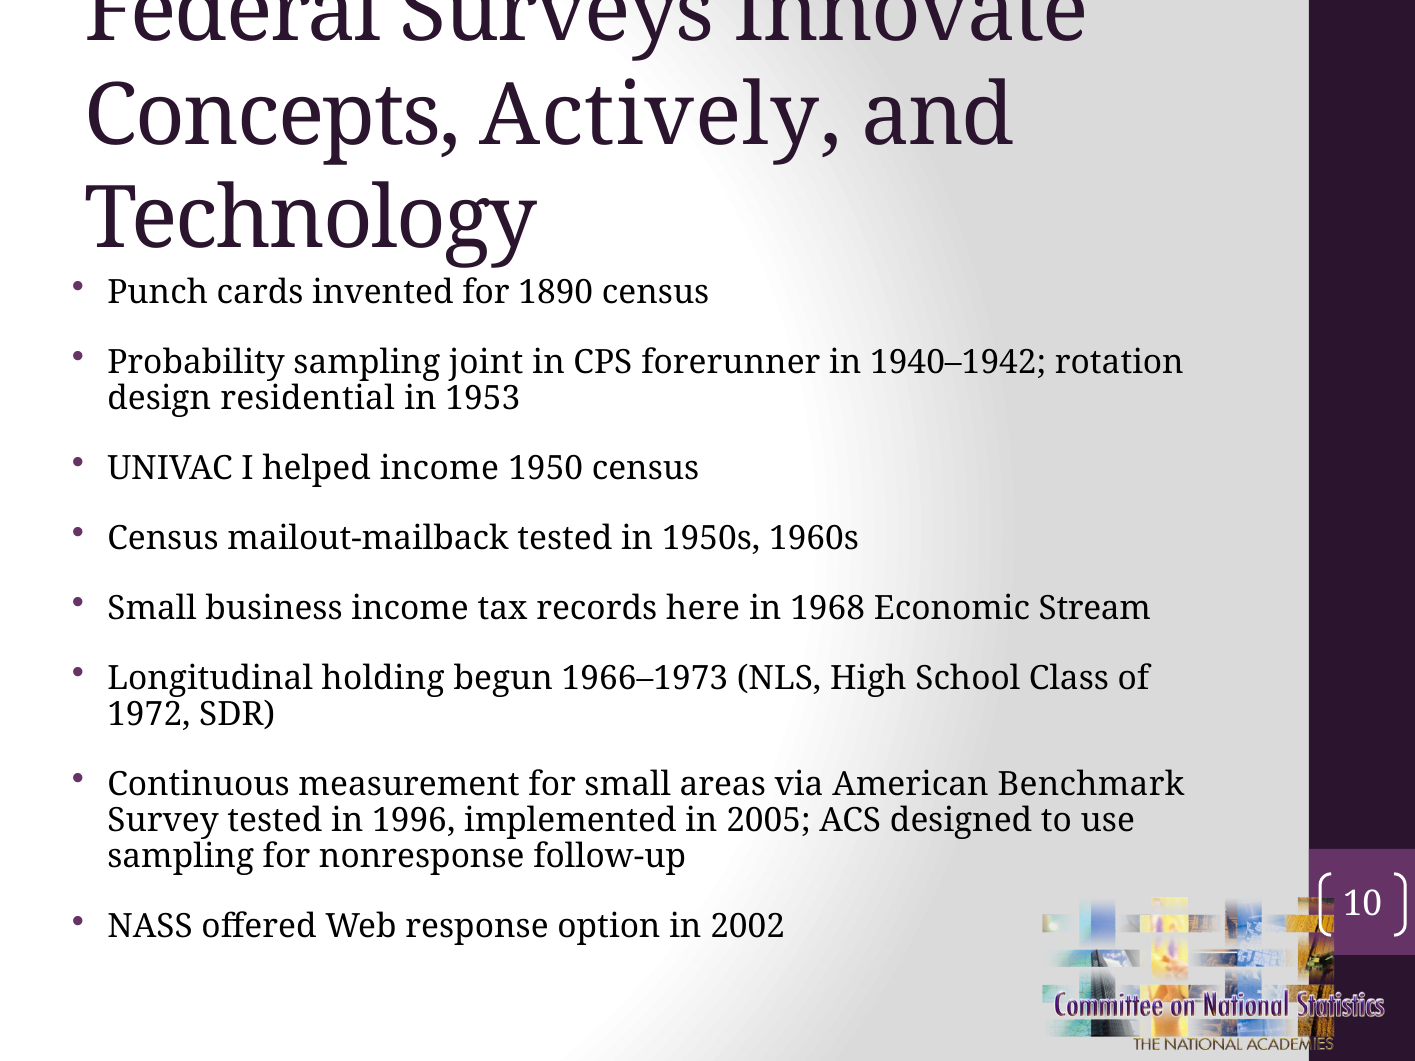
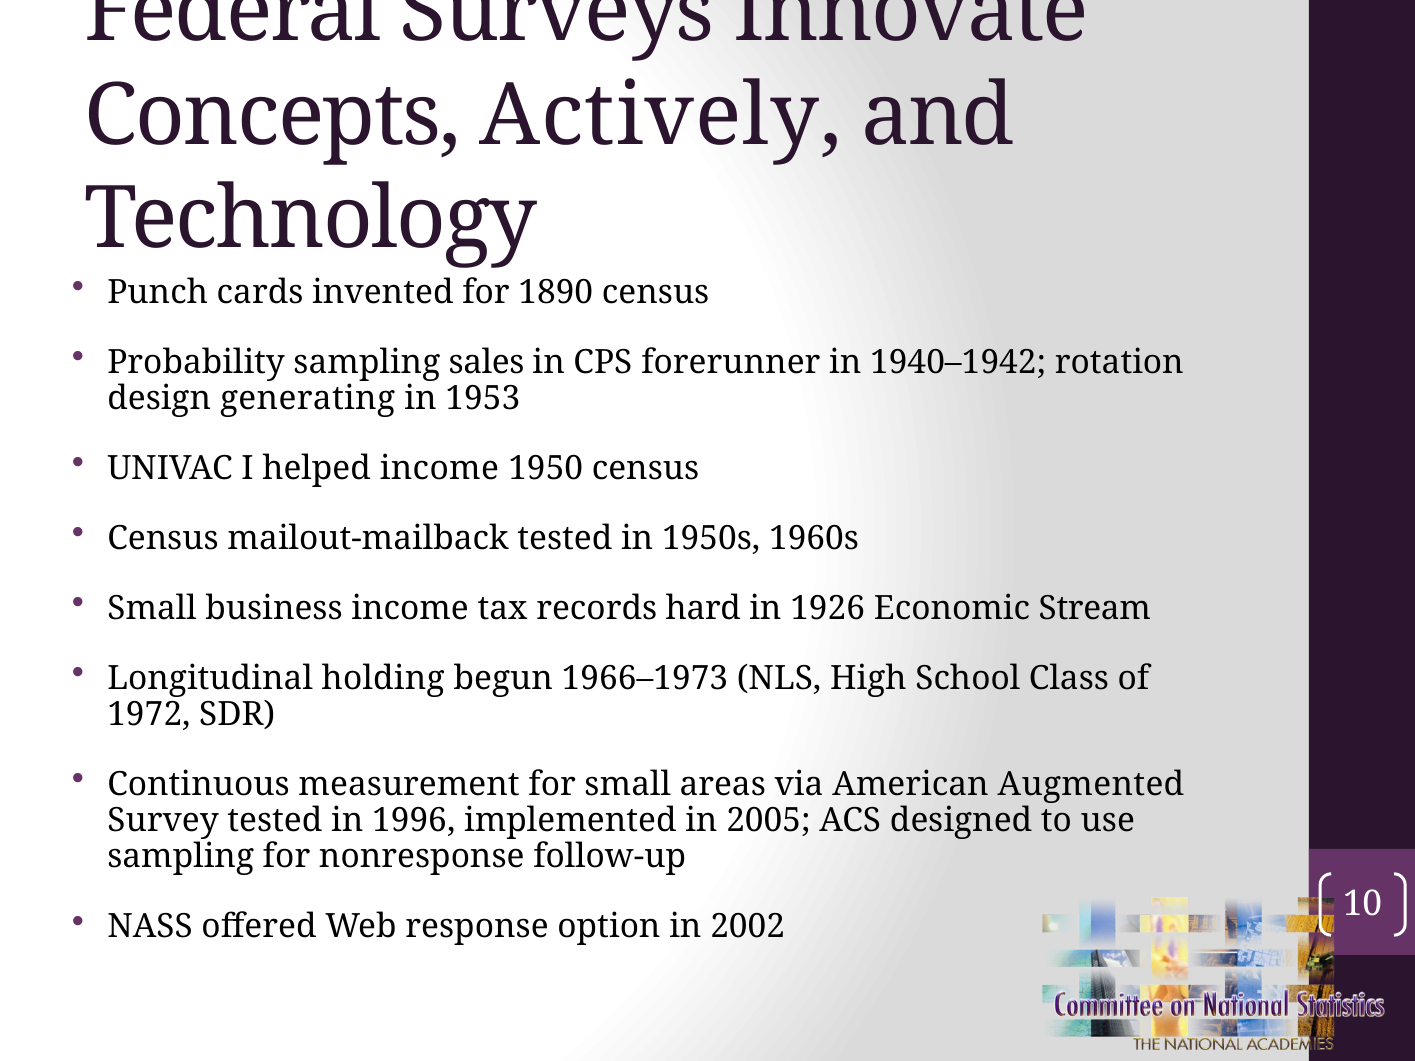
joint: joint -> sales
residential: residential -> generating
here: here -> hard
1968: 1968 -> 1926
Benchmark: Benchmark -> Augmented
